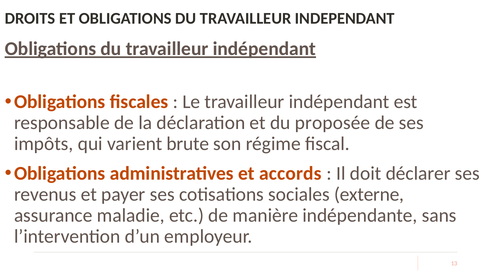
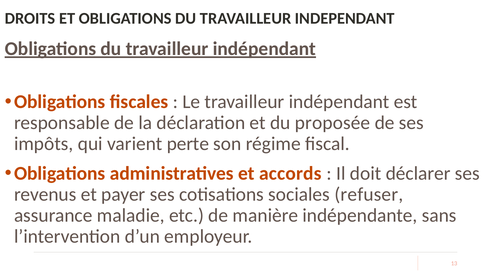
brute: brute -> perte
externe: externe -> refuser
